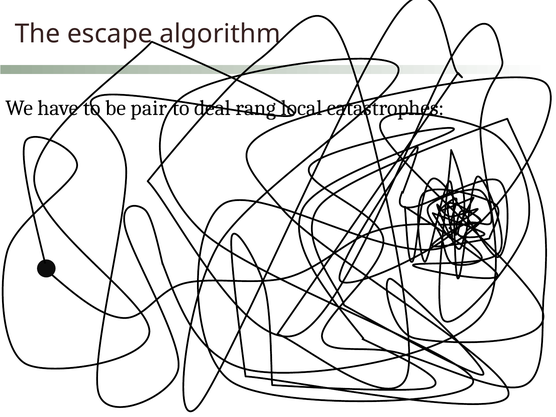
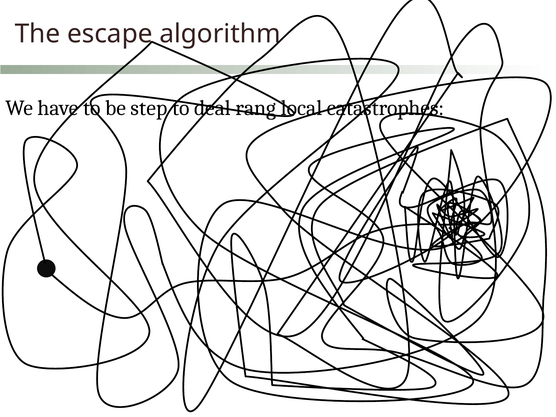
pair: pair -> step
